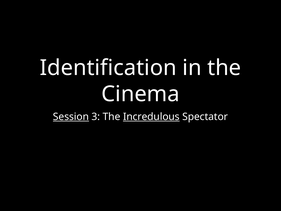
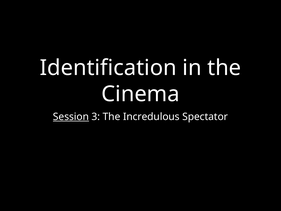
Incredulous underline: present -> none
